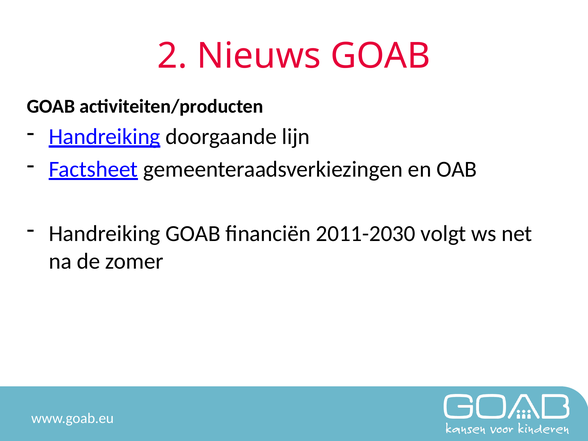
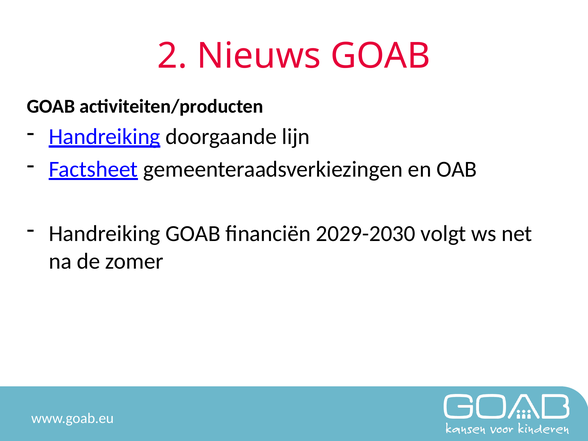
2011-2030: 2011-2030 -> 2029-2030
